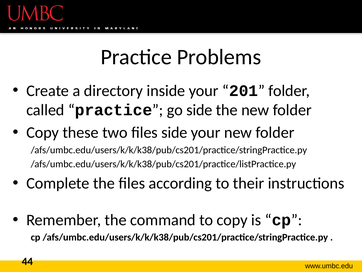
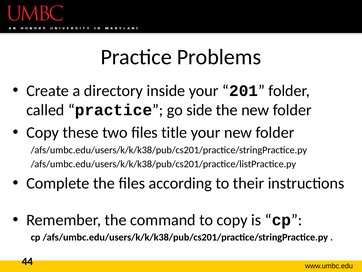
files side: side -> title
